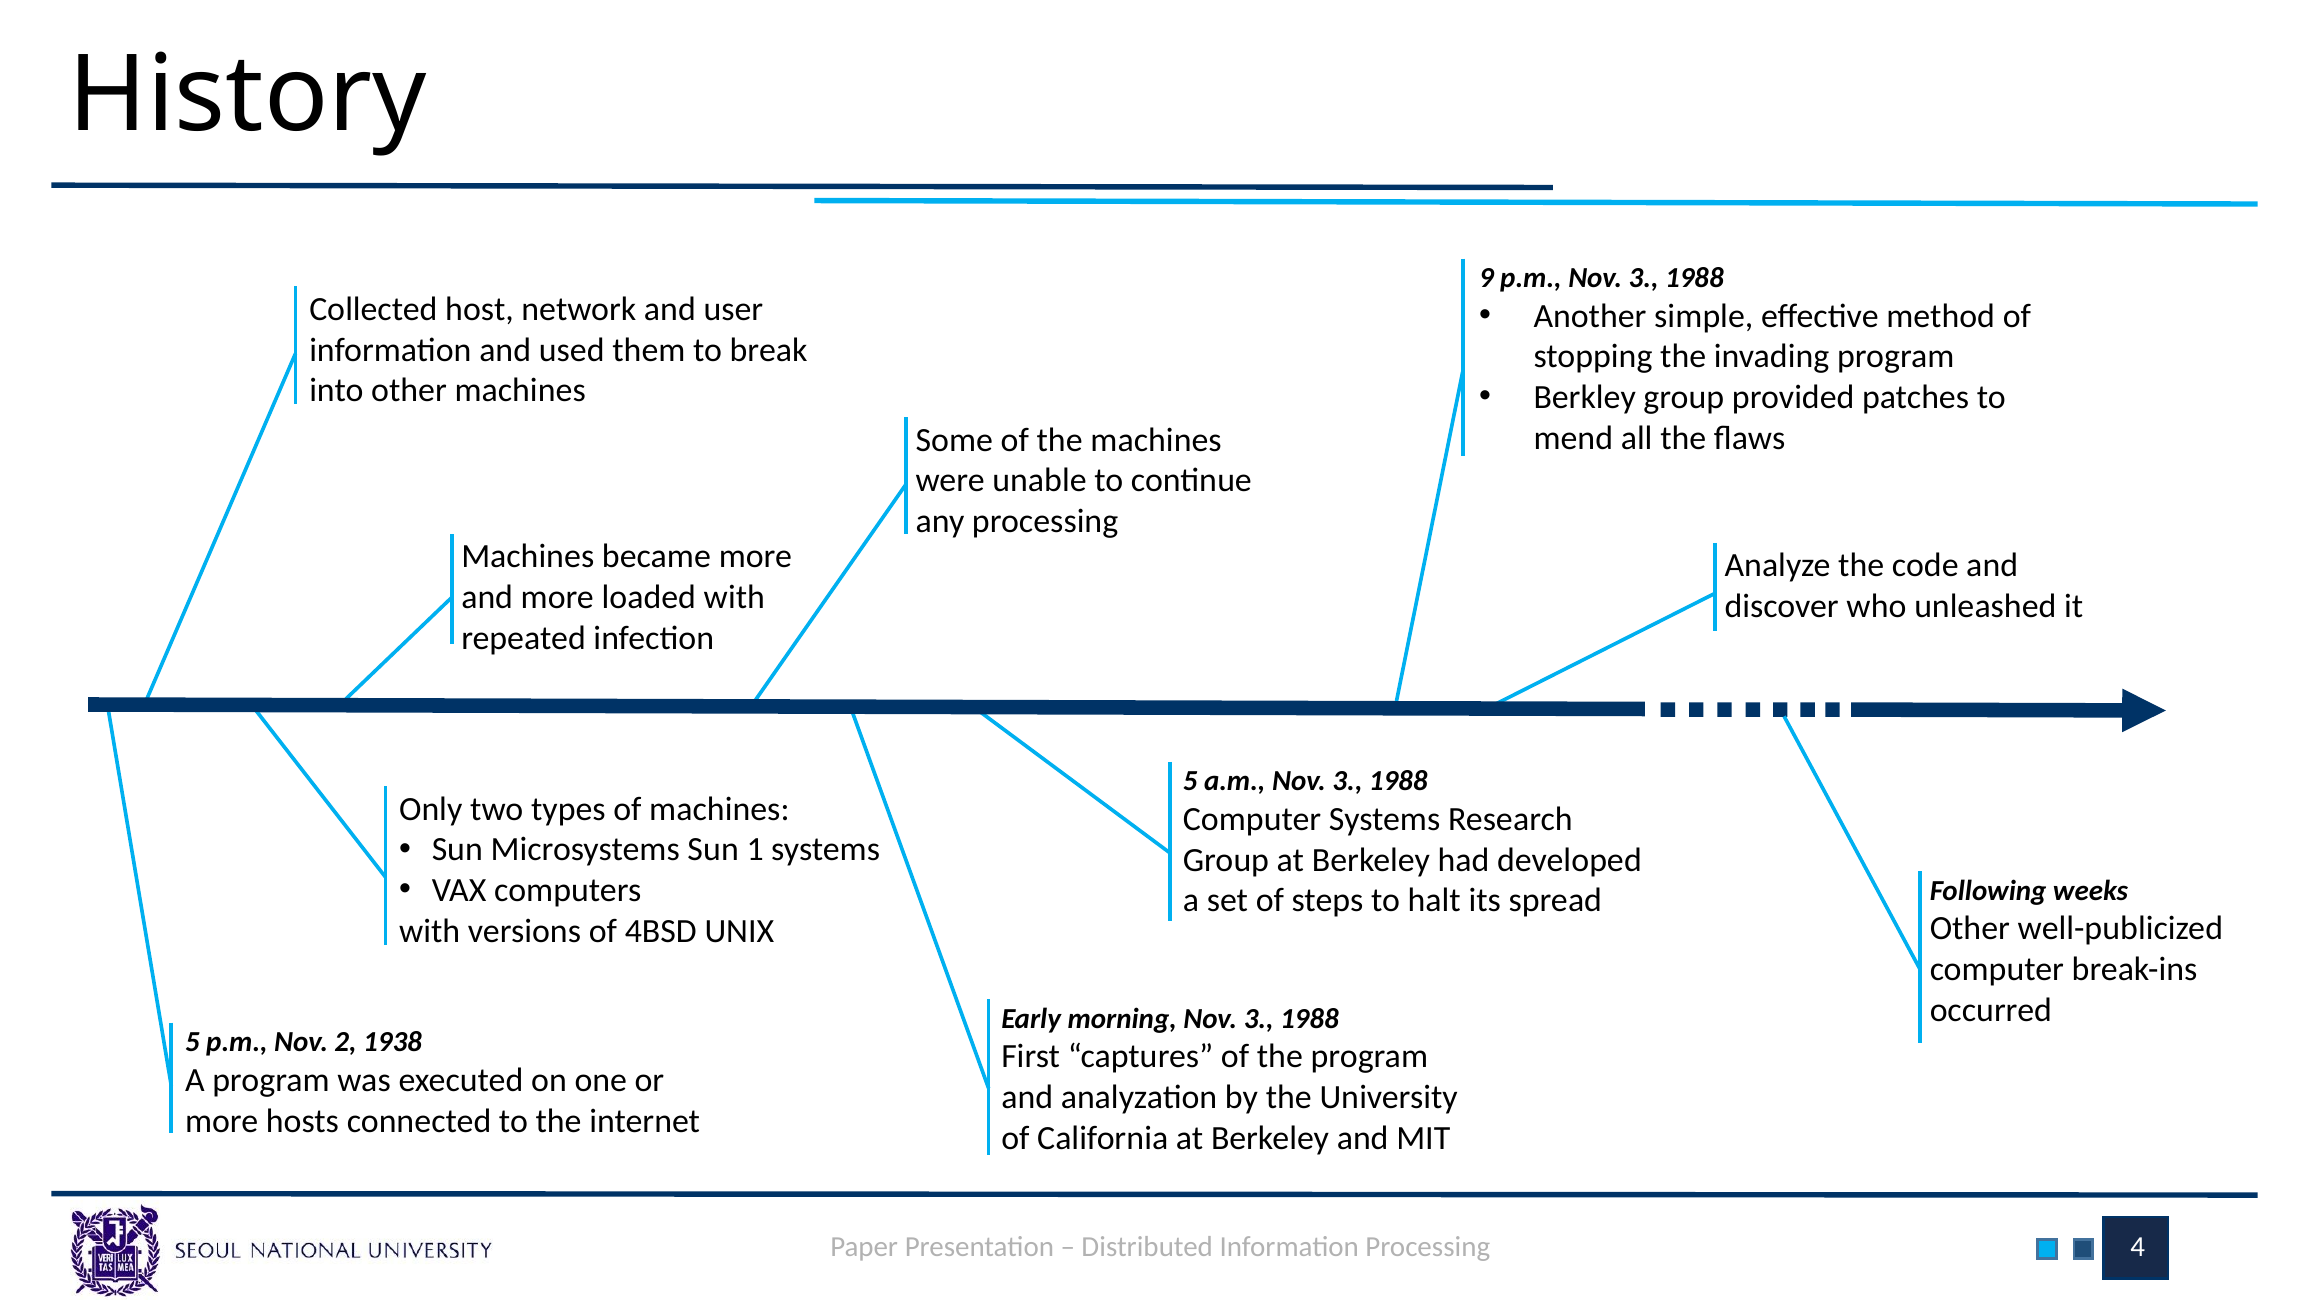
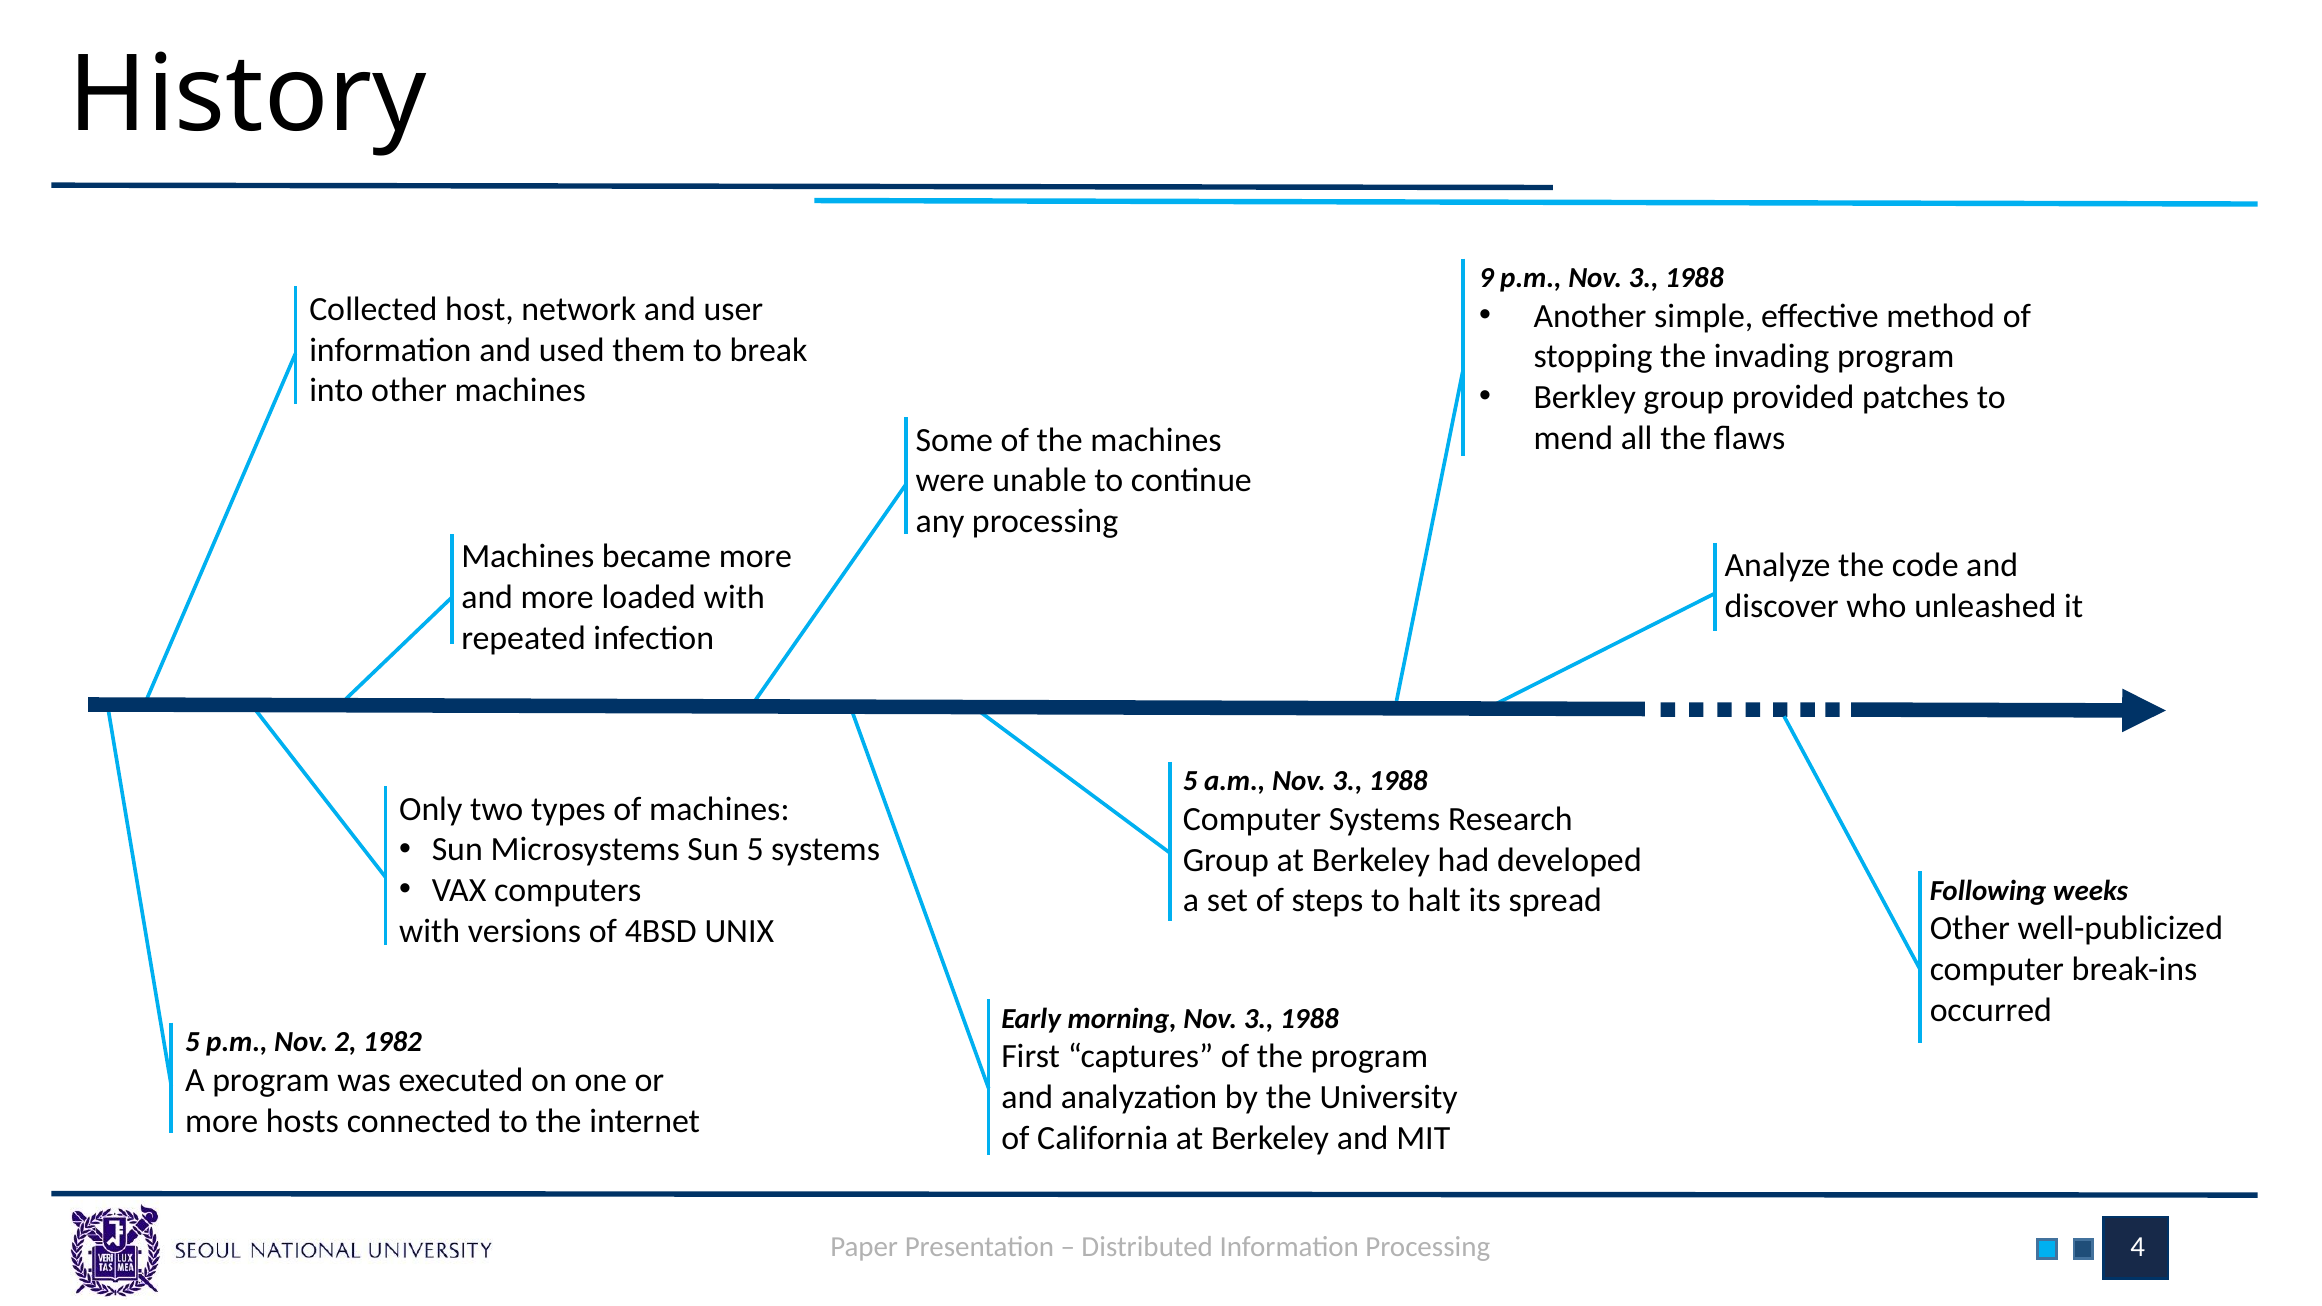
Sun 1: 1 -> 5
1938: 1938 -> 1982
